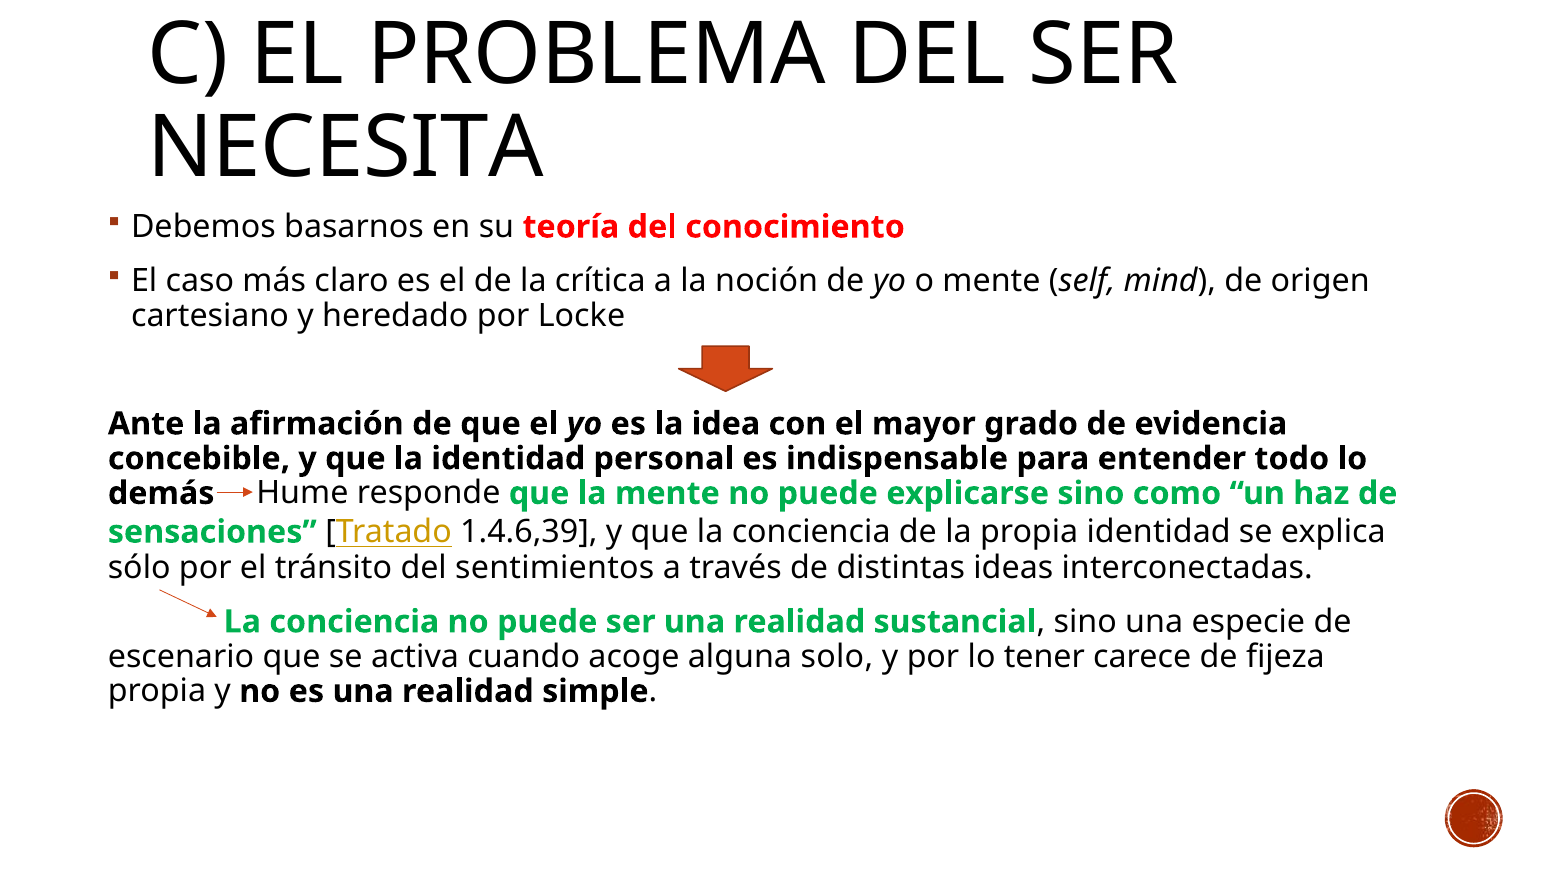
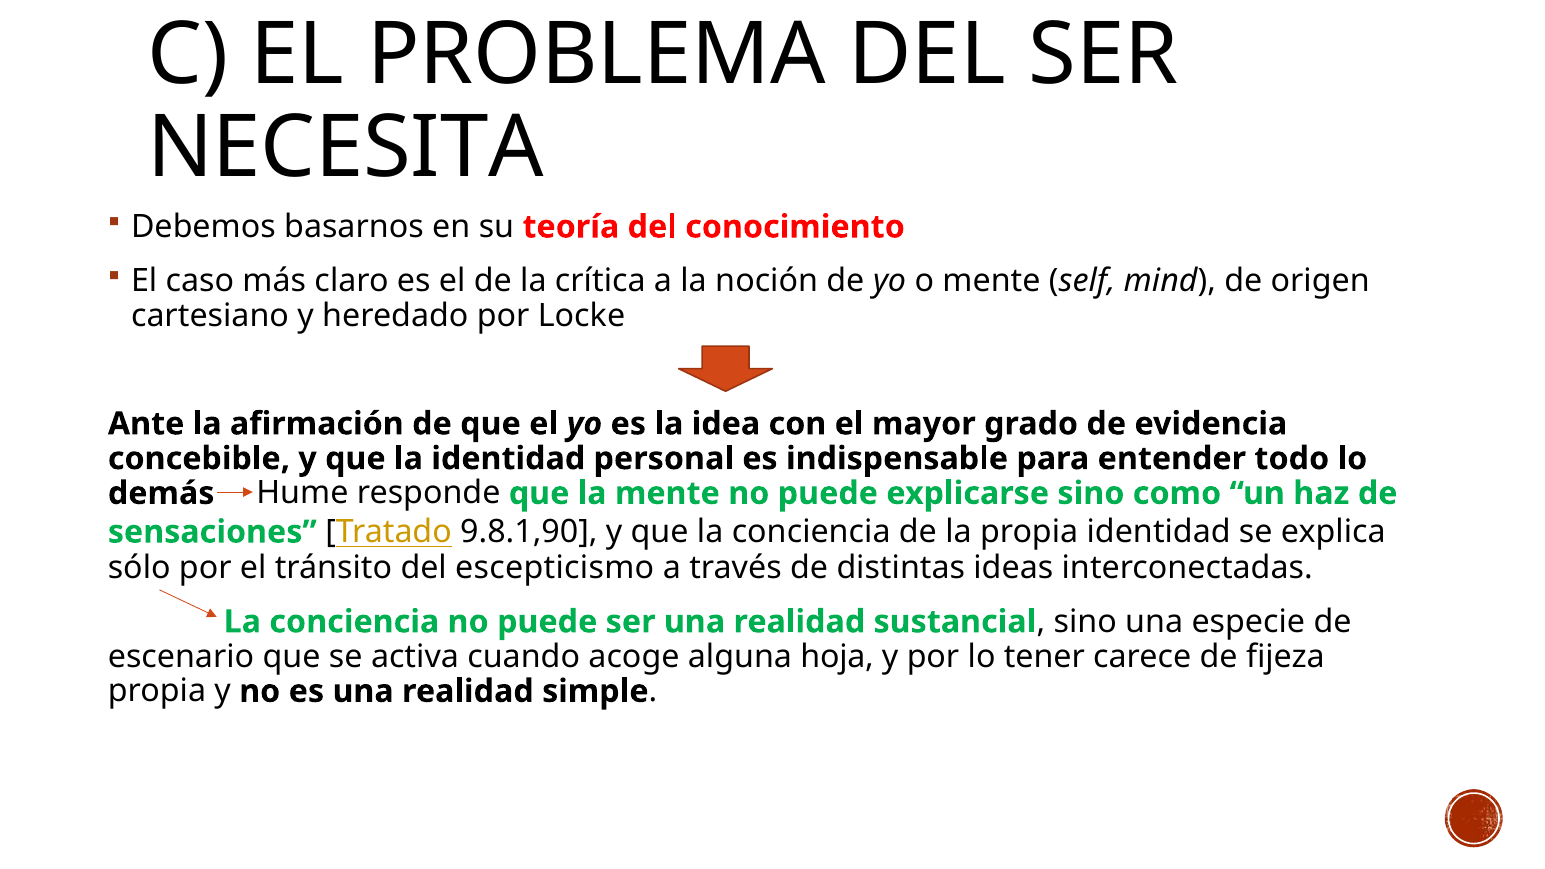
1.4.6,39: 1.4.6,39 -> 9.8.1,90
sentimientos: sentimientos -> escepticismo
solo: solo -> hoja
